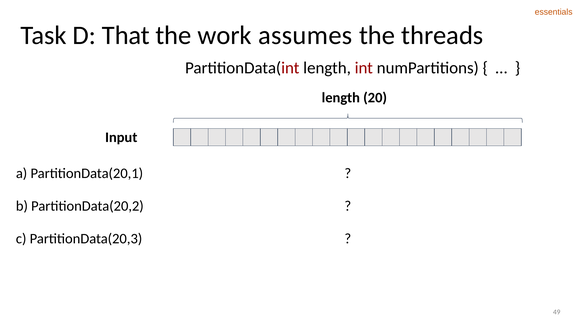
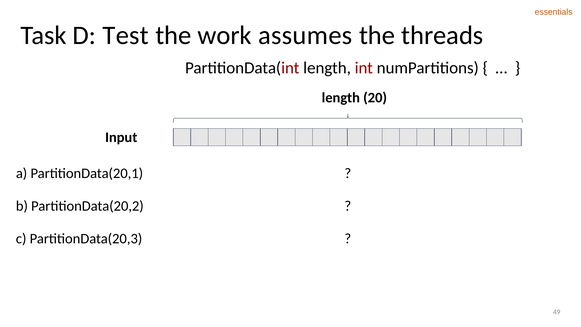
That: That -> Test
